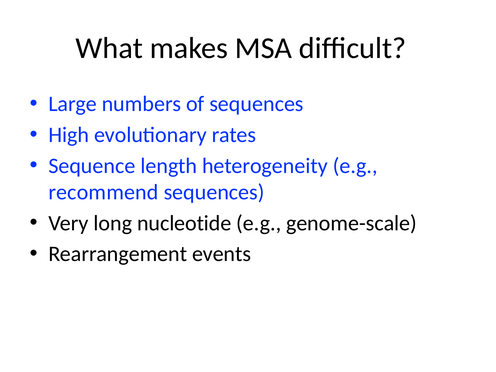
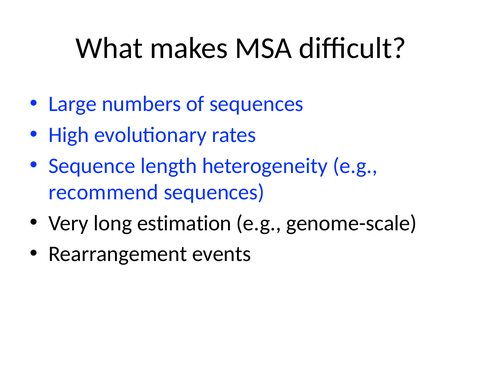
nucleotide: nucleotide -> estimation
